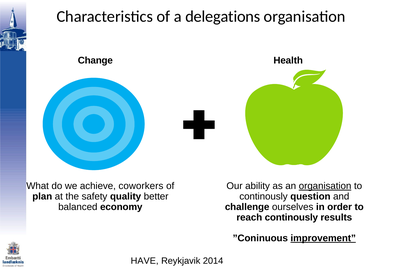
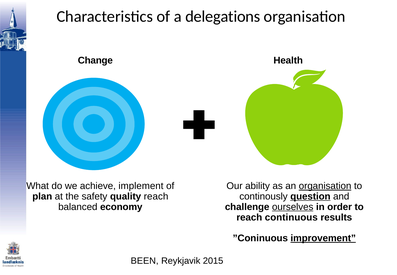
coworkers: coworkers -> implement
quality better: better -> reach
question underline: none -> present
ourselves underline: none -> present
reach continously: continously -> continuous
HAVE: HAVE -> BEEN
2014: 2014 -> 2015
